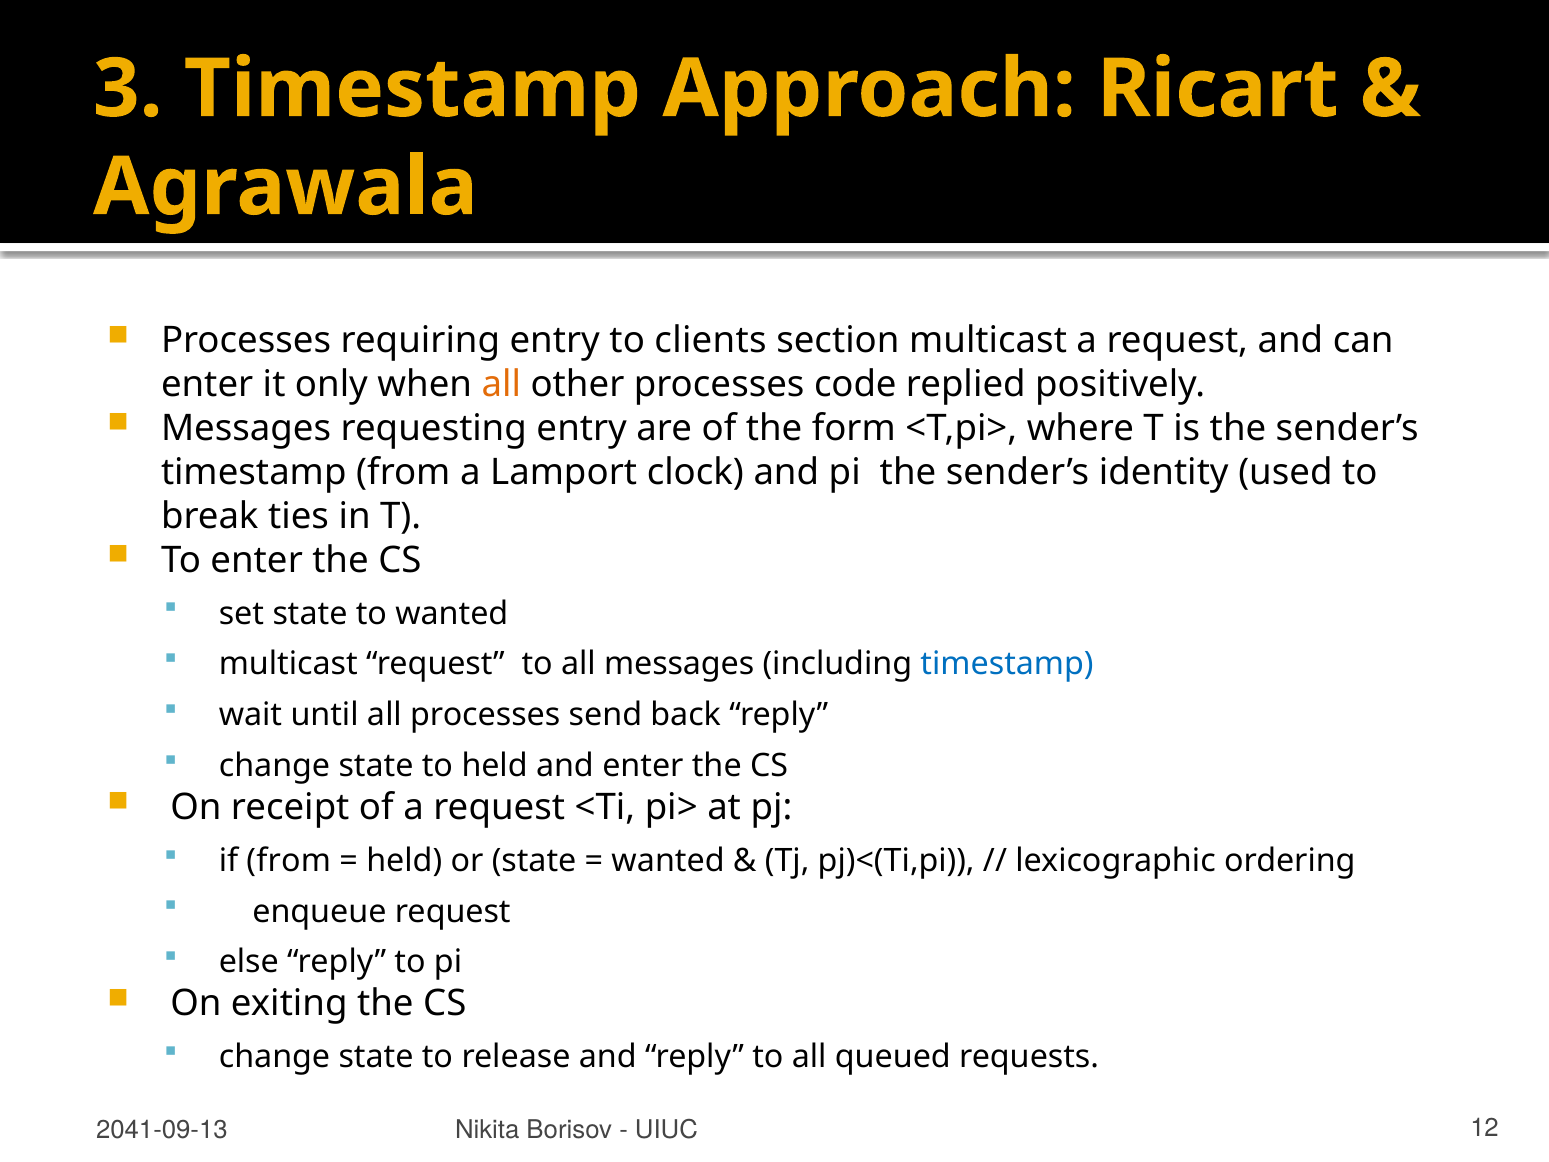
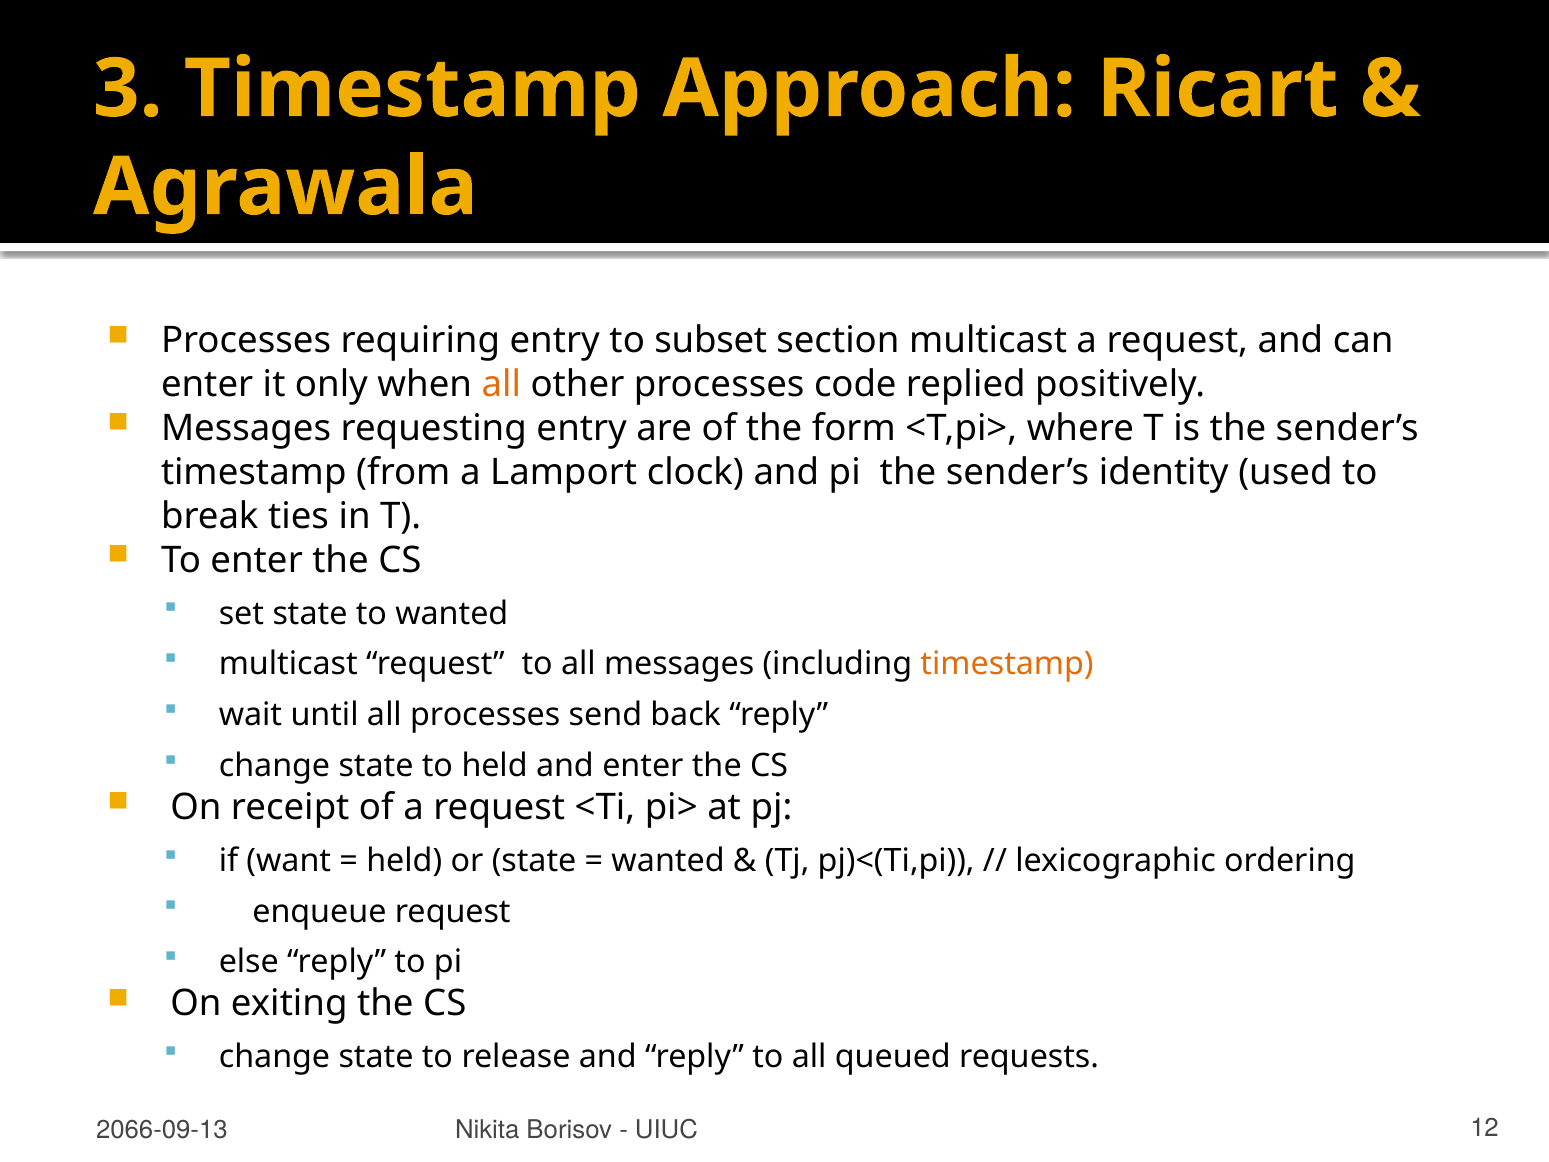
clients: clients -> subset
timestamp at (1007, 664) colour: blue -> orange
if from: from -> want
2041-09-13: 2041-09-13 -> 2066-09-13
